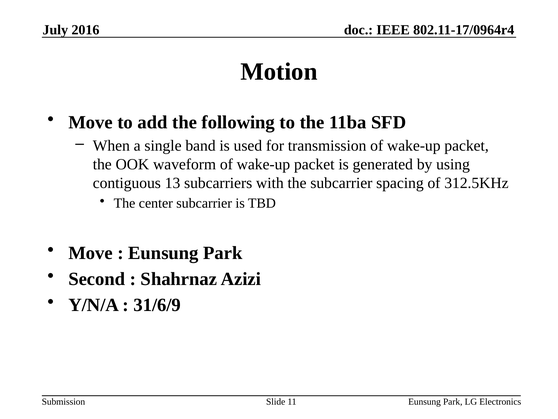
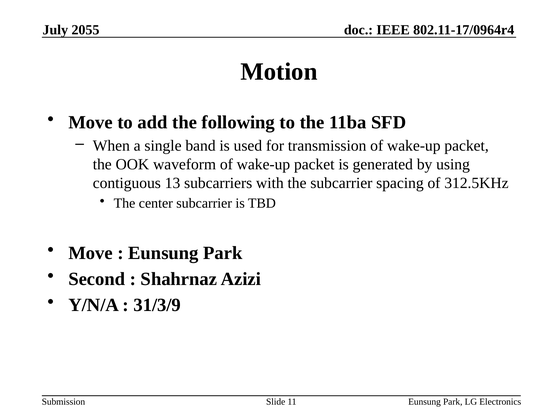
2016: 2016 -> 2055
31/6/9: 31/6/9 -> 31/3/9
